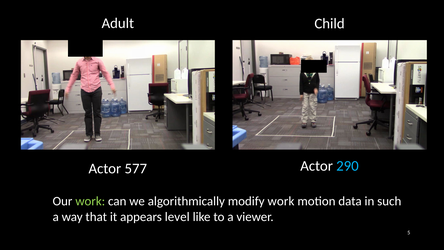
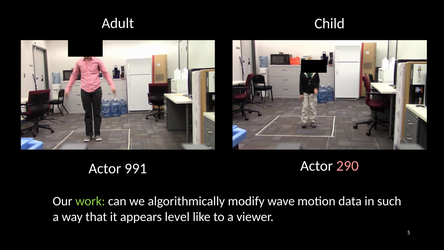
577: 577 -> 991
290 colour: light blue -> pink
modify work: work -> wave
